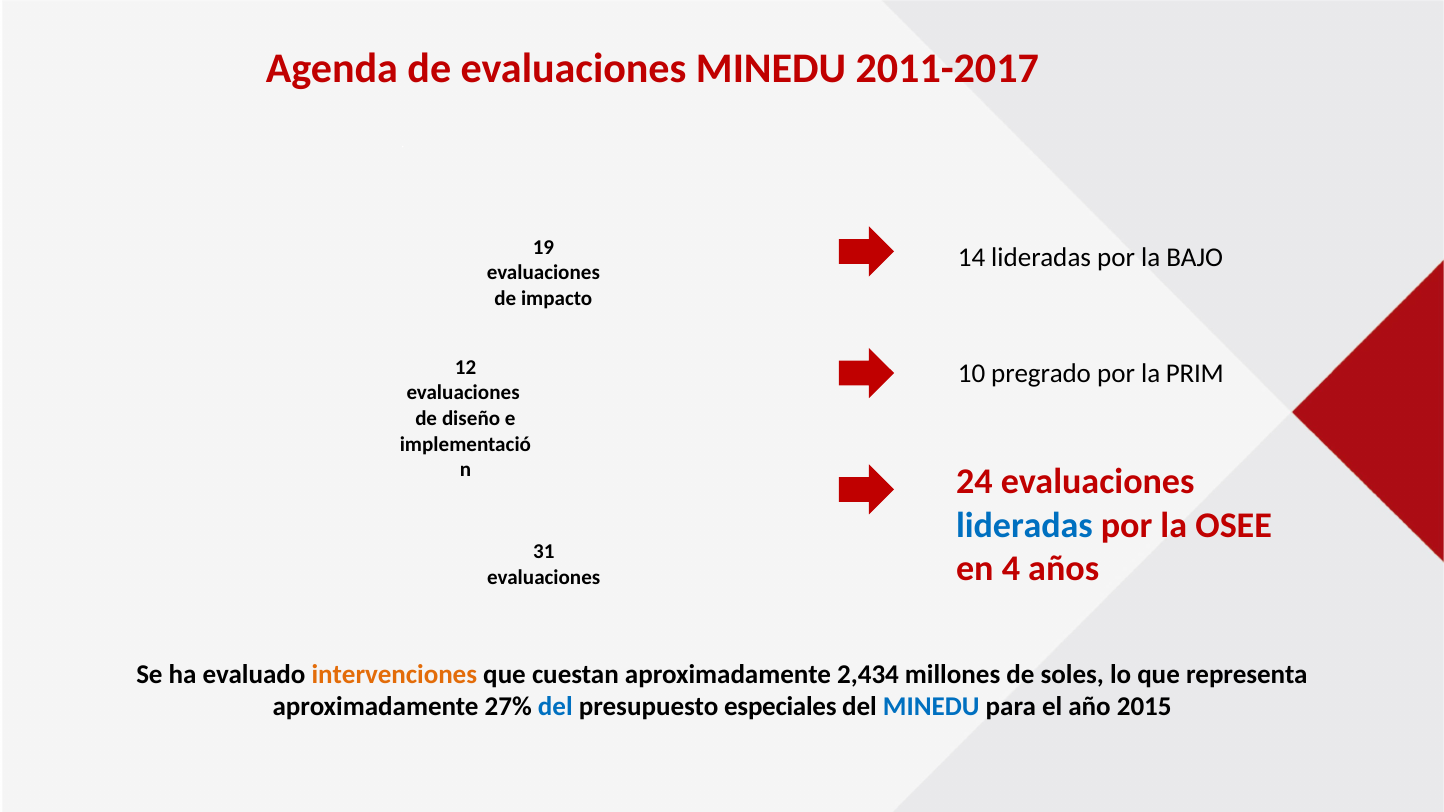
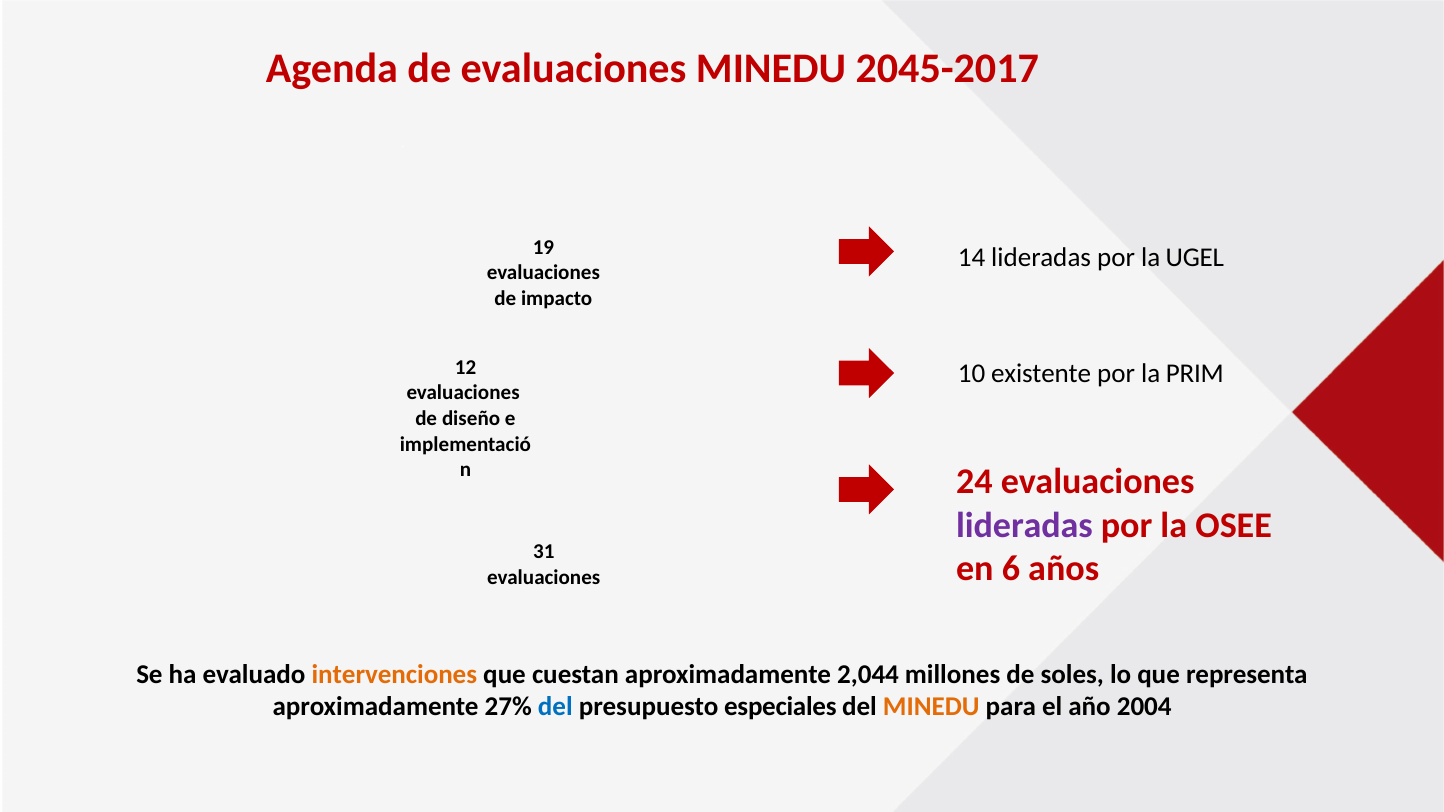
2011-2017: 2011-2017 -> 2045-2017
BAJO: BAJO -> UGEL
pregrado: pregrado -> existente
lideradas at (1024, 525) colour: blue -> purple
4: 4 -> 6
2,434: 2,434 -> 2,044
MINEDU at (931, 707) colour: blue -> orange
2015: 2015 -> 2004
